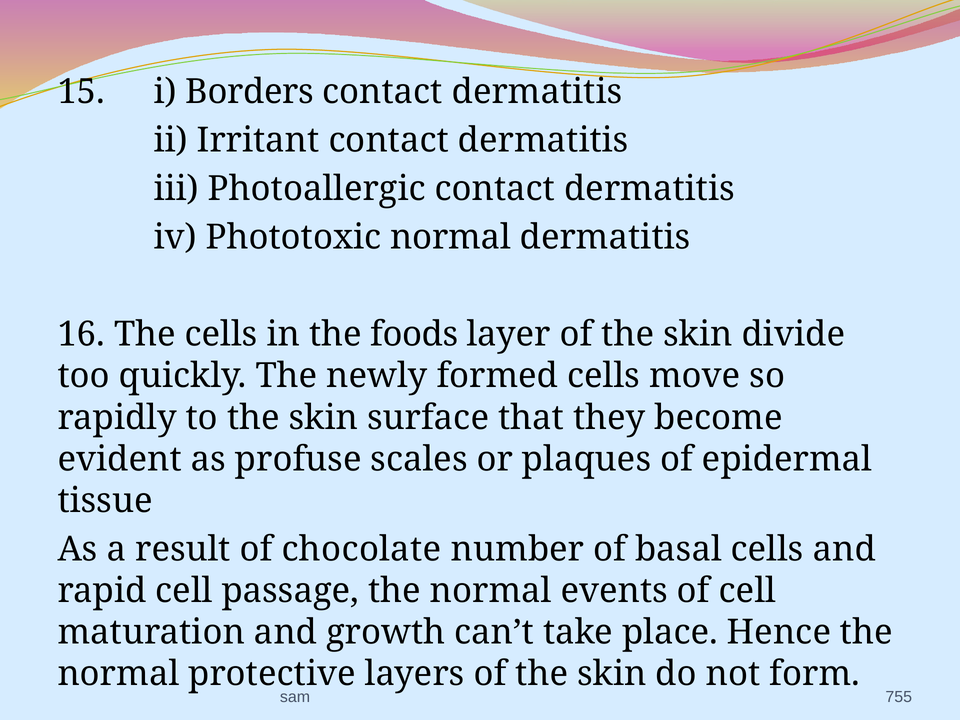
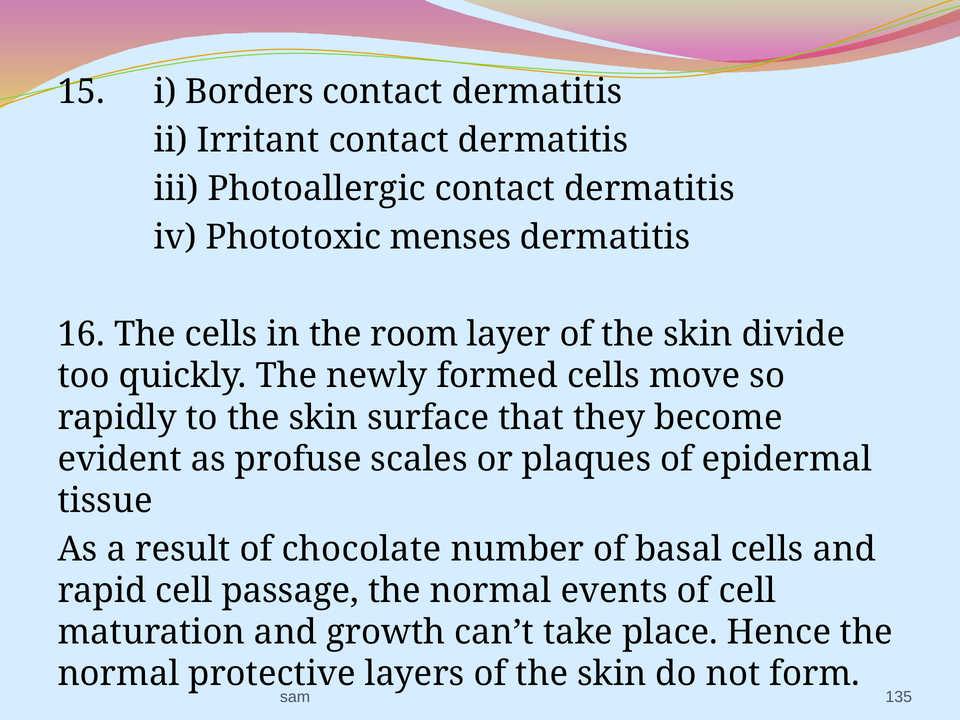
Phototoxic normal: normal -> menses
foods: foods -> room
755: 755 -> 135
